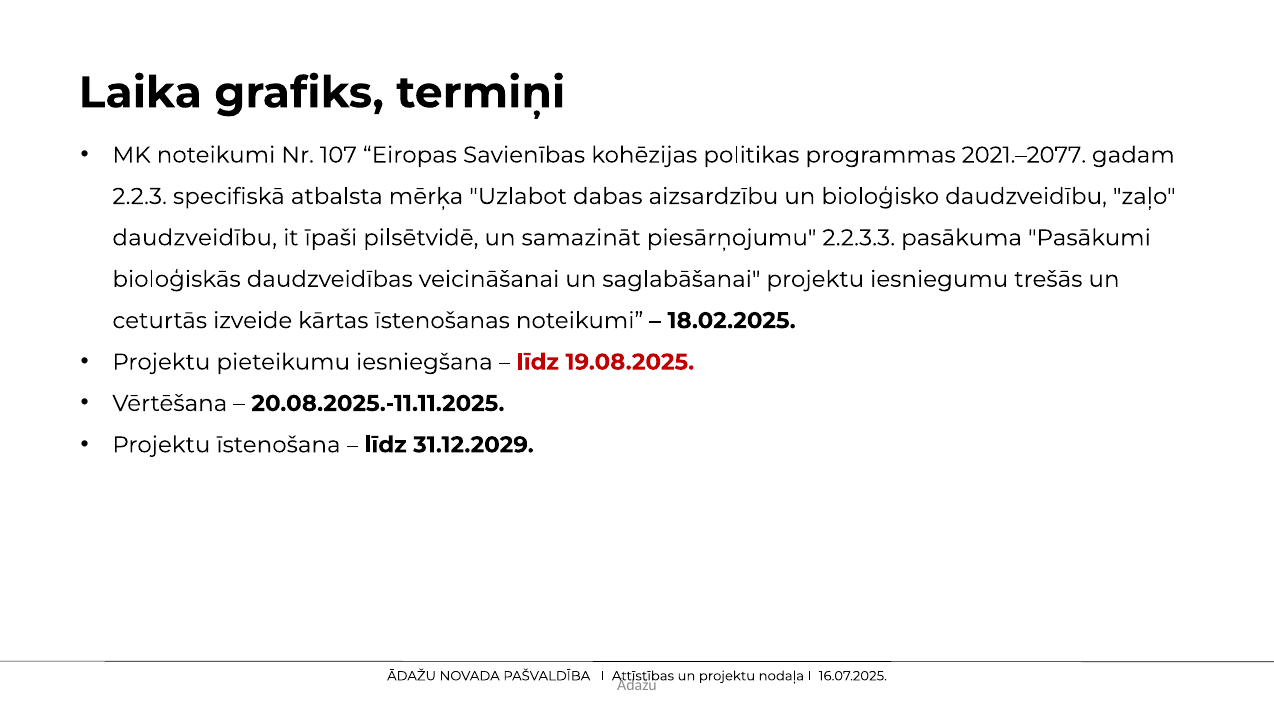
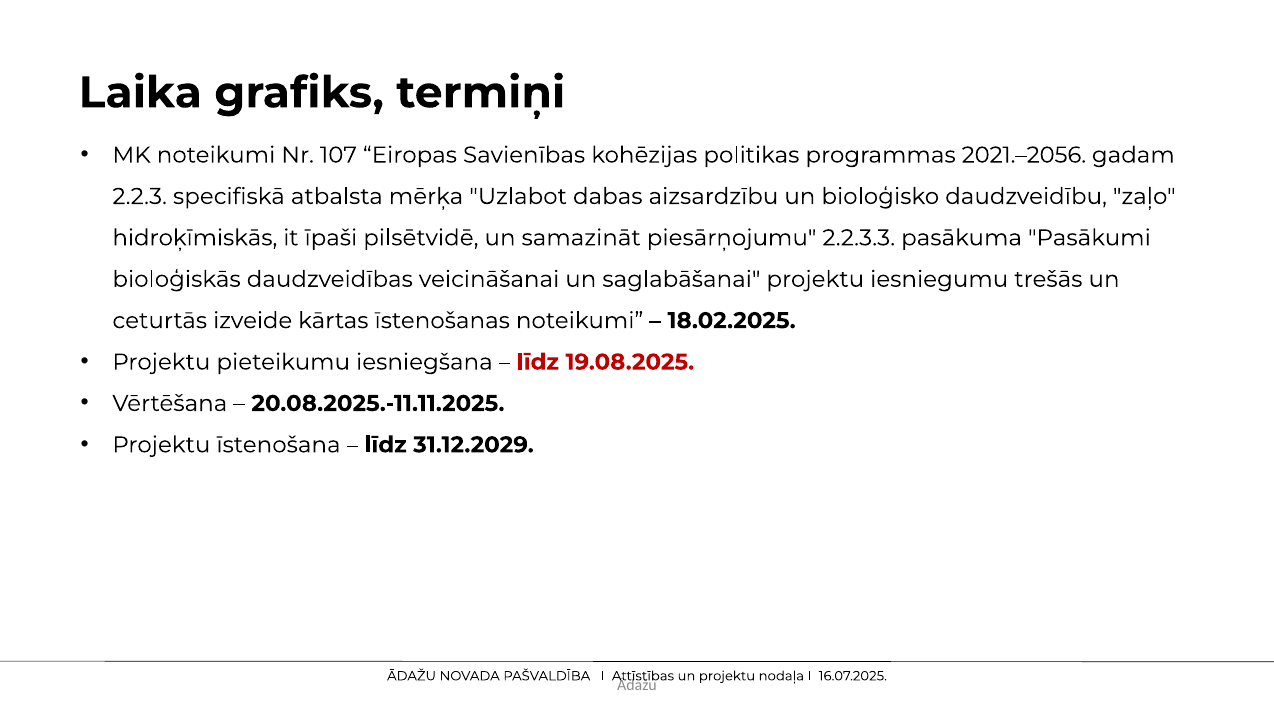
2021.–2077: 2021.–2077 -> 2021.–2056
daudzveidību at (195, 238): daudzveidību -> hidroķīmiskās
